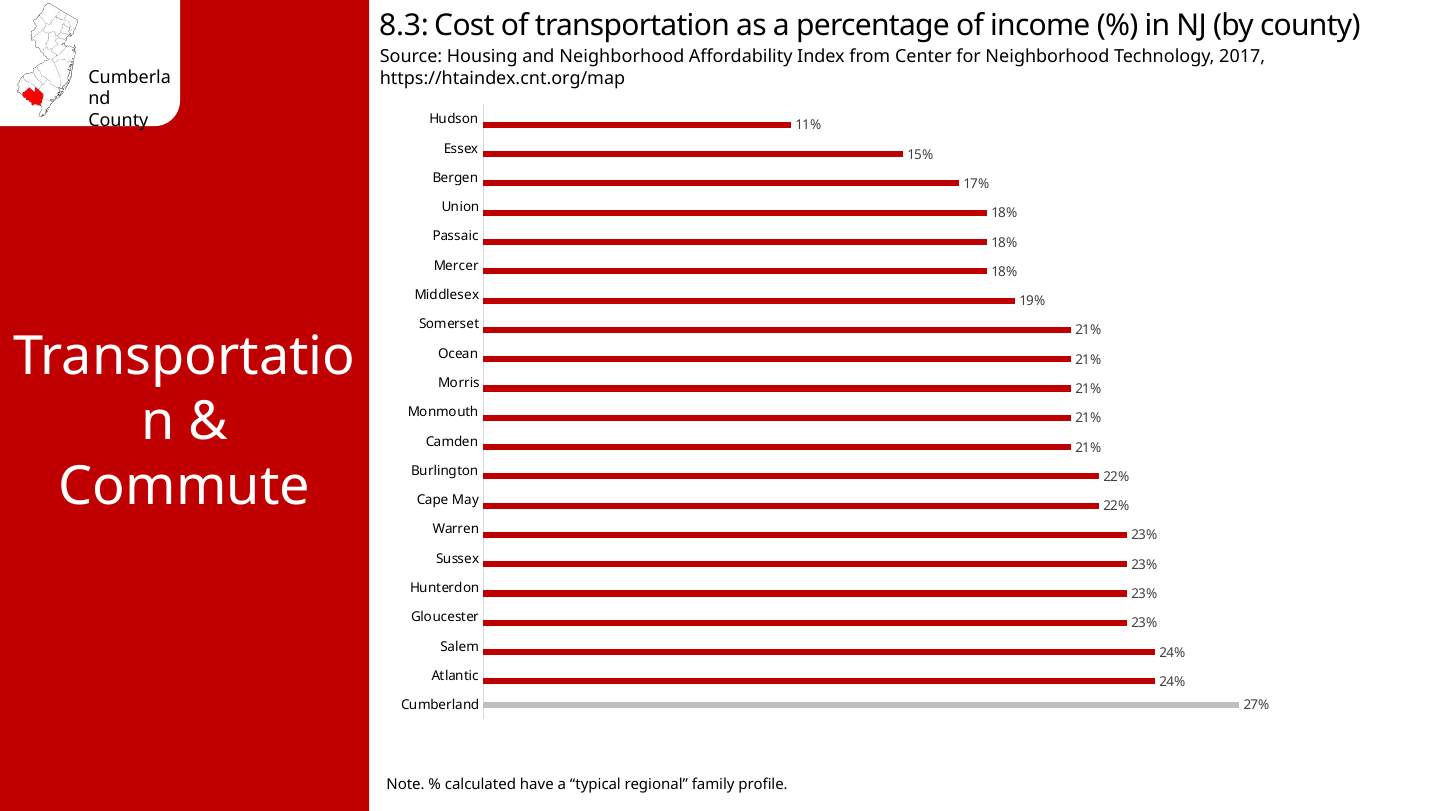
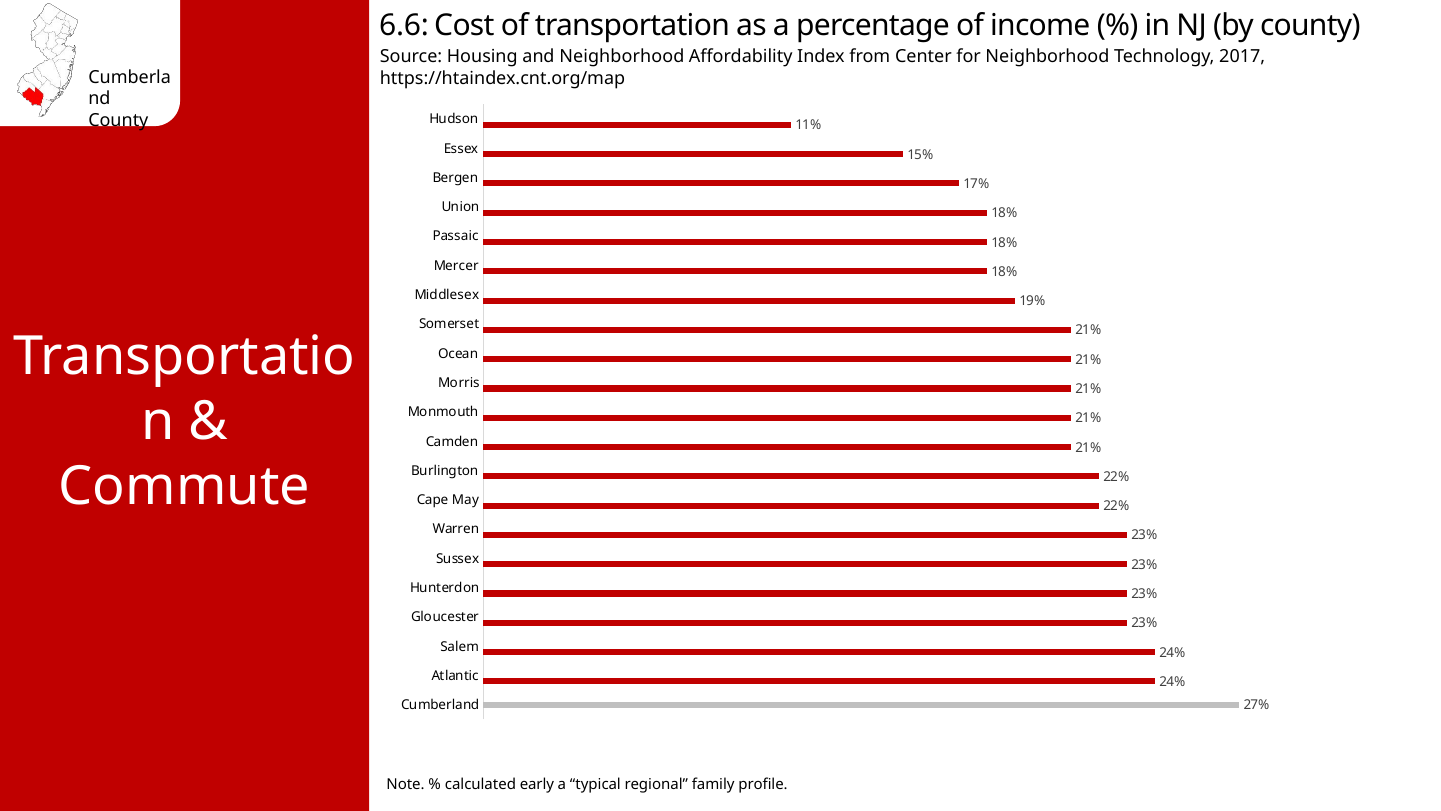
8.3: 8.3 -> 6.6
have: have -> early
